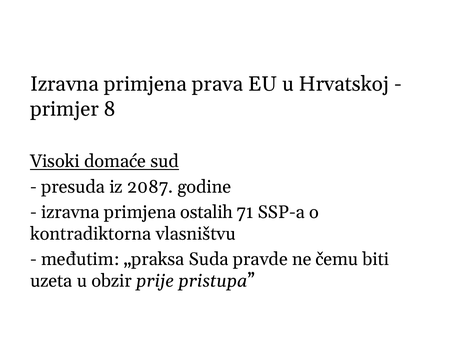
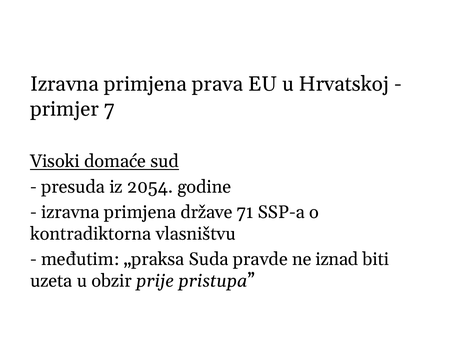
8: 8 -> 7
2087: 2087 -> 2054
ostalih: ostalih -> države
čemu: čemu -> iznad
